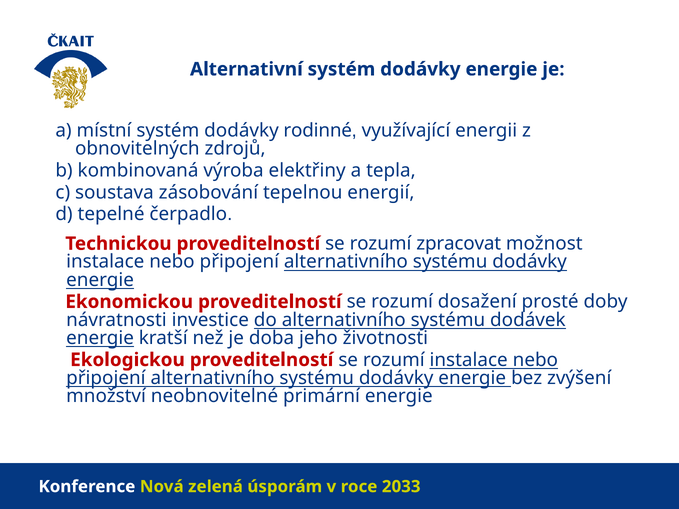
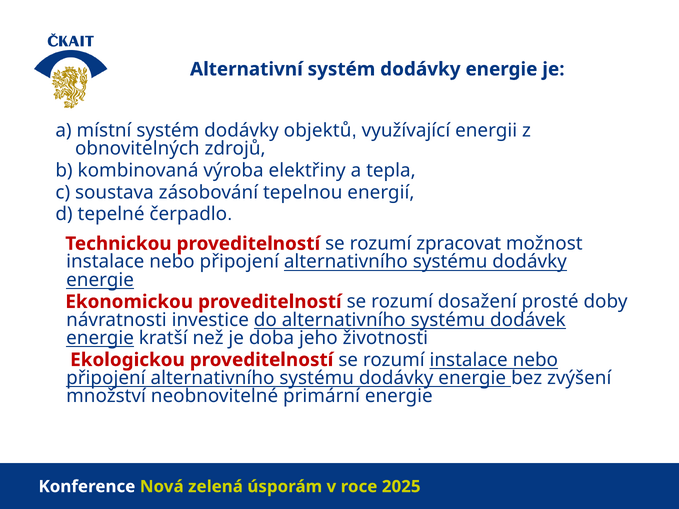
rodinné: rodinné -> objektů
2033: 2033 -> 2025
